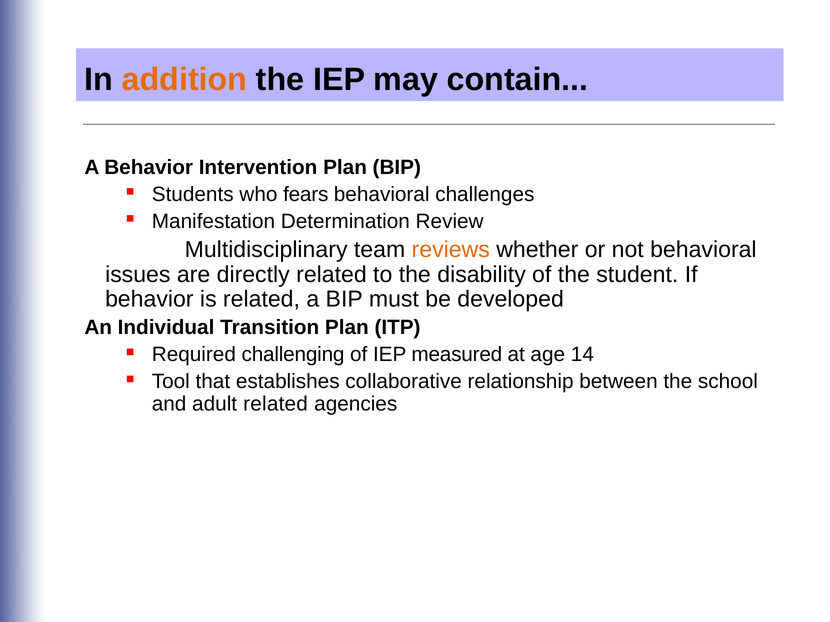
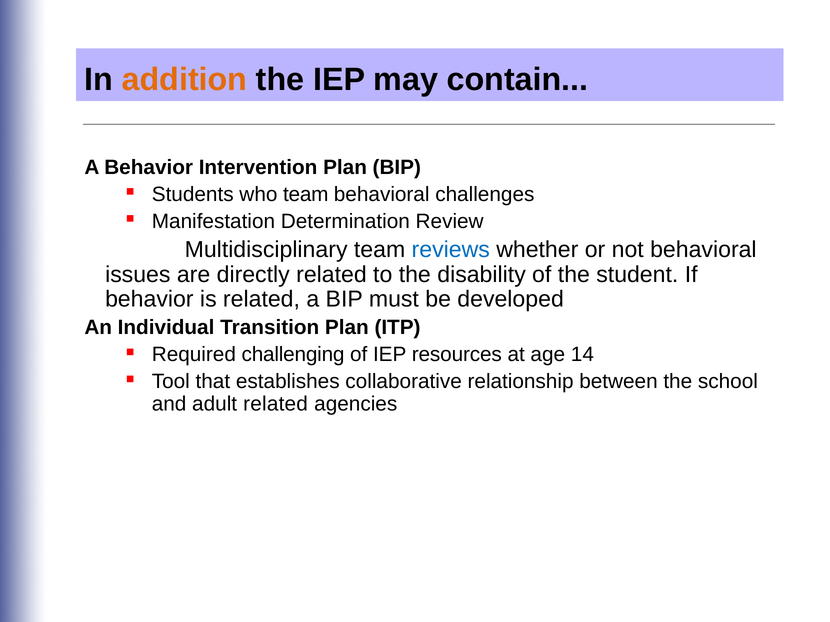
who fears: fears -> team
reviews colour: orange -> blue
measured: measured -> resources
